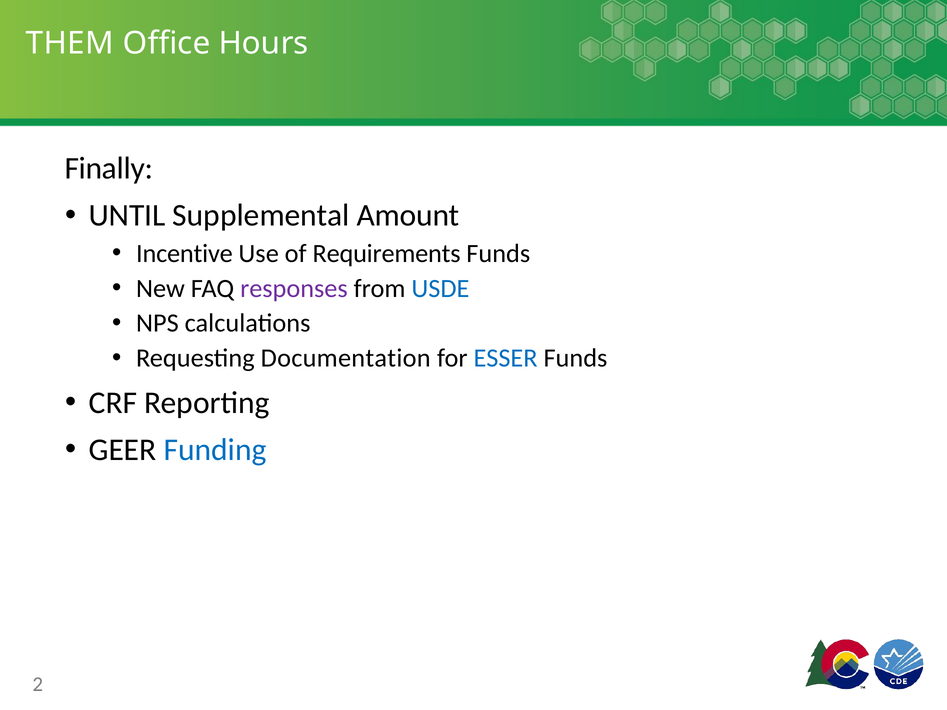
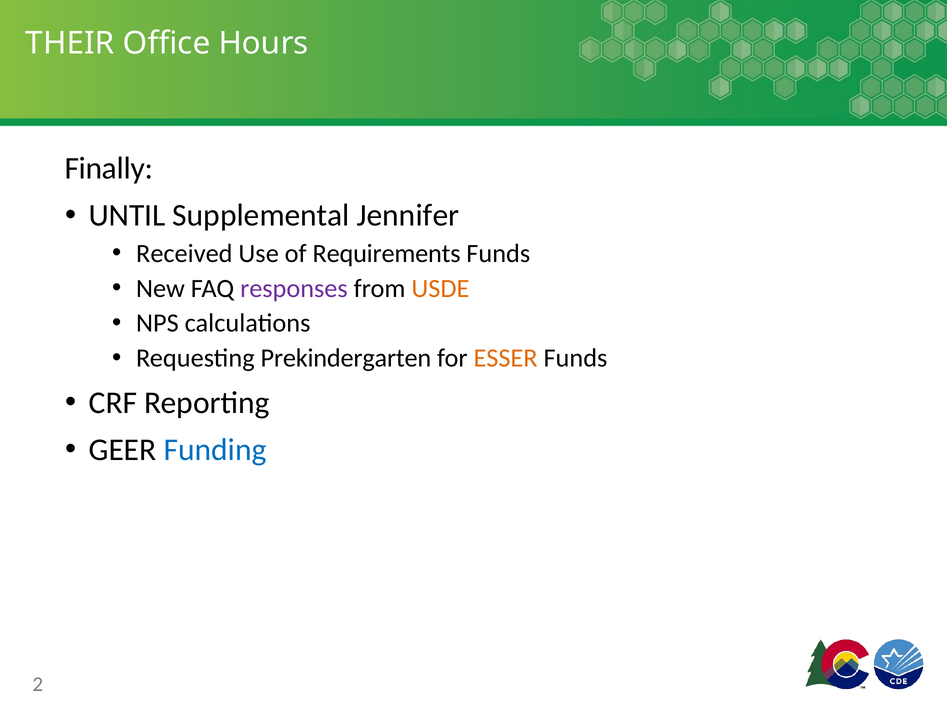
THEM: THEM -> THEIR
Amount: Amount -> Jennifer
Incentive: Incentive -> Received
USDE colour: blue -> orange
Documentation: Documentation -> Prekindergarten
ESSER colour: blue -> orange
